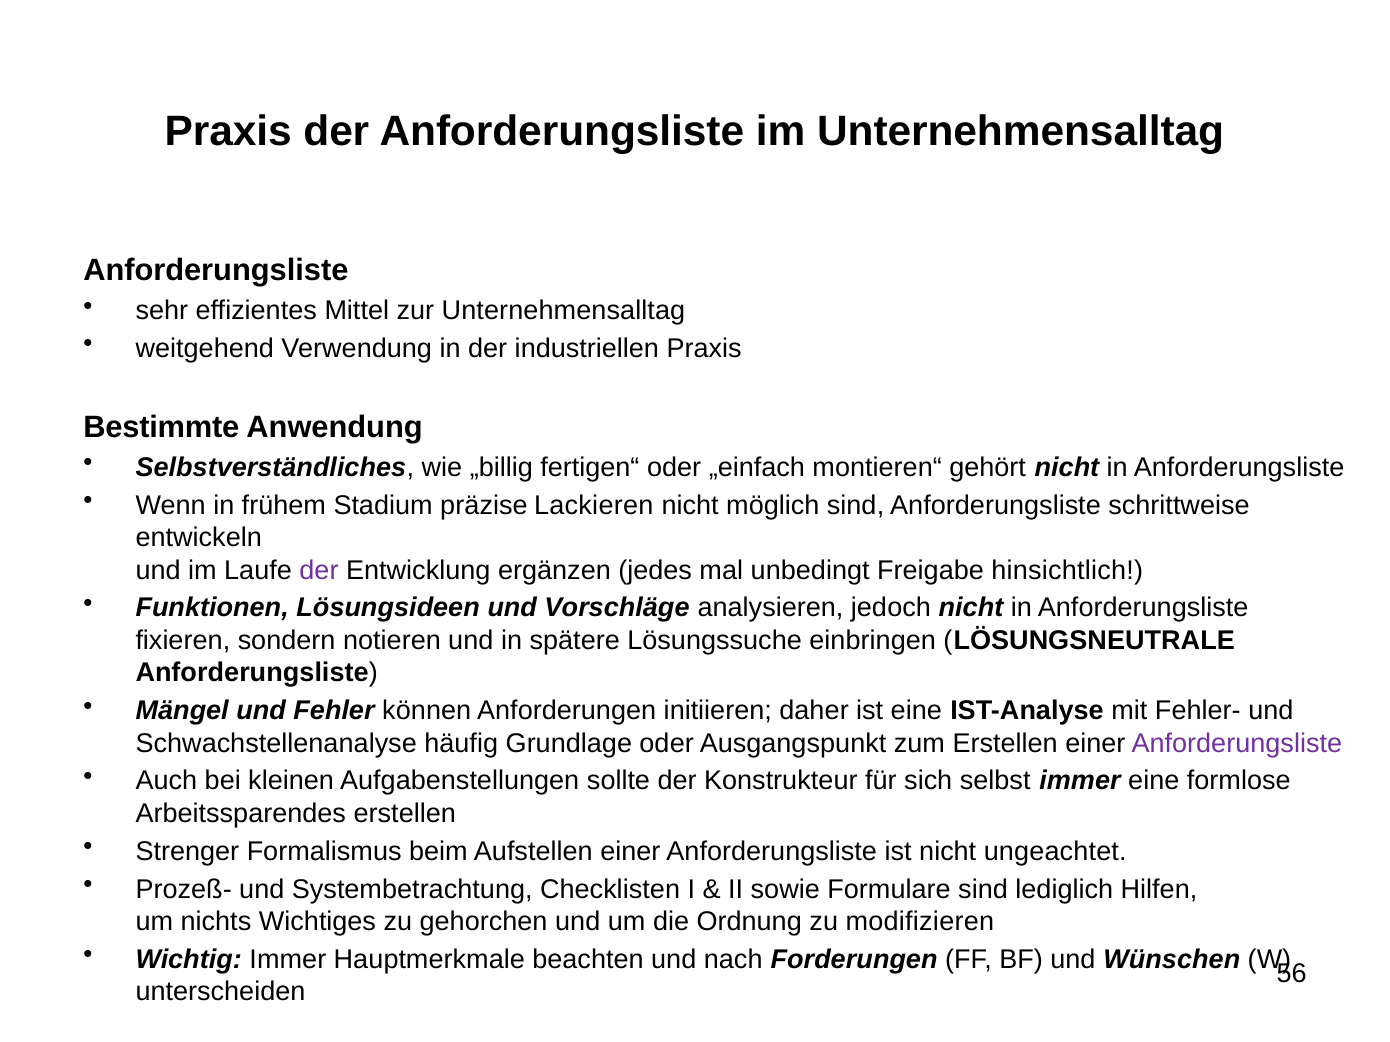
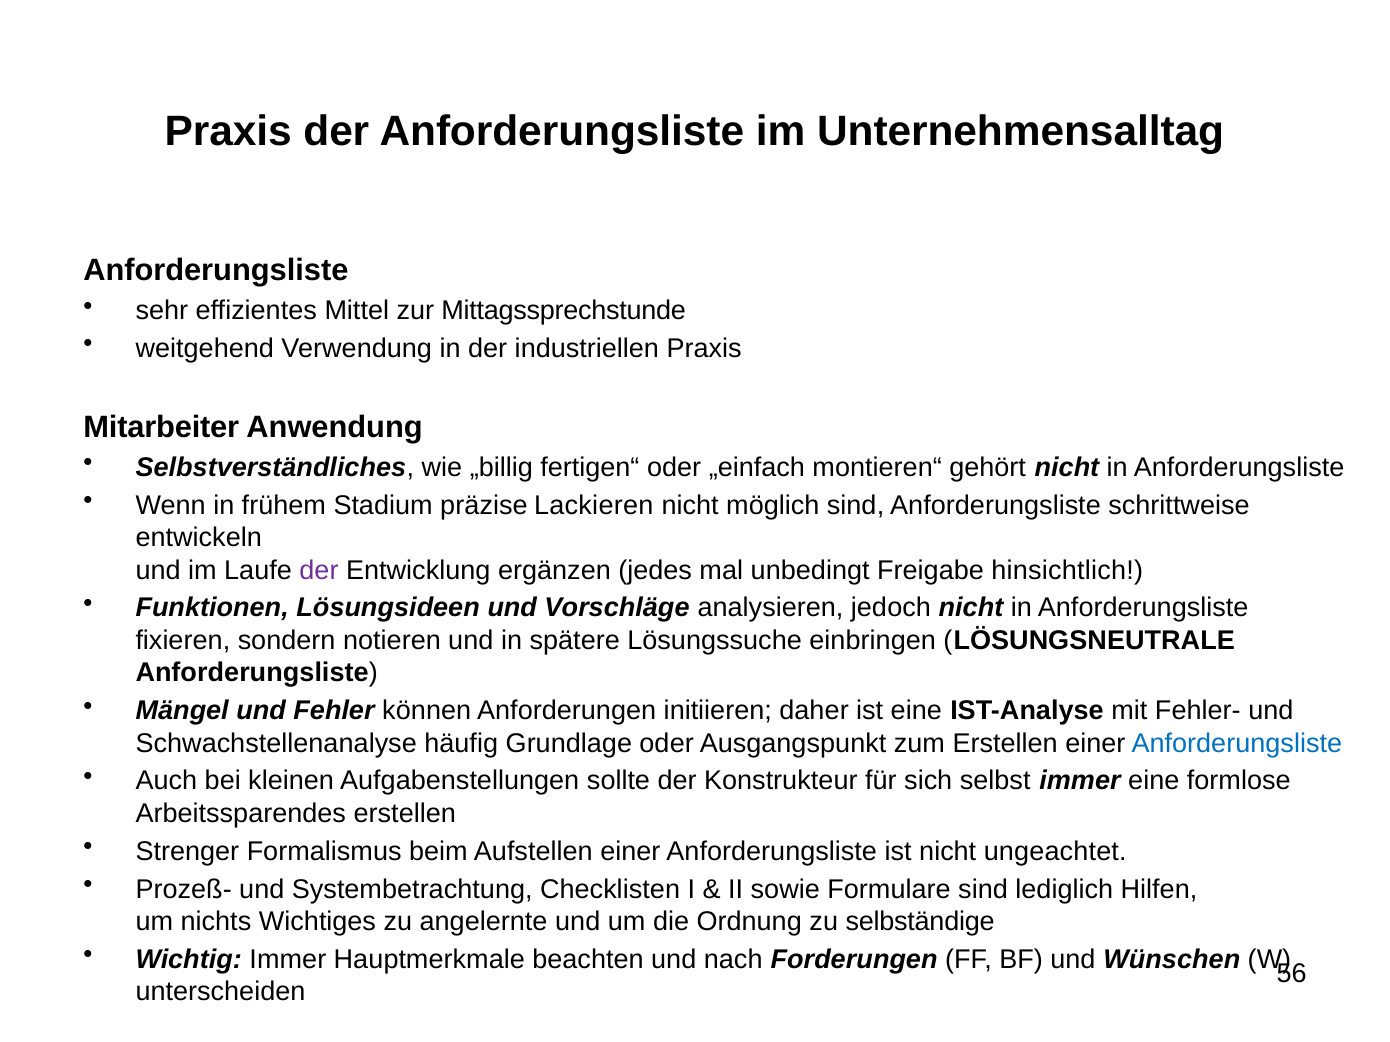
zur Unternehmensalltag: Unternehmensalltag -> Mittagssprechstunde
Bestimmte: Bestimmte -> Mitarbeiter
Anforderungsliste at (1237, 743) colour: purple -> blue
gehorchen: gehorchen -> angelernte
modifizieren: modifizieren -> selbständige
